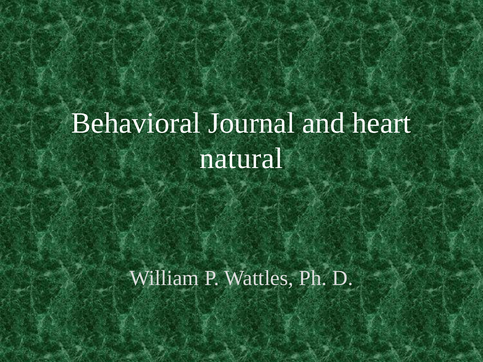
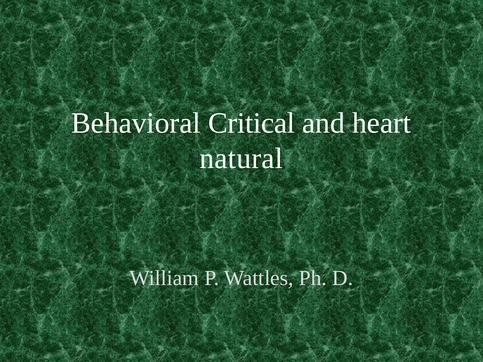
Journal: Journal -> Critical
